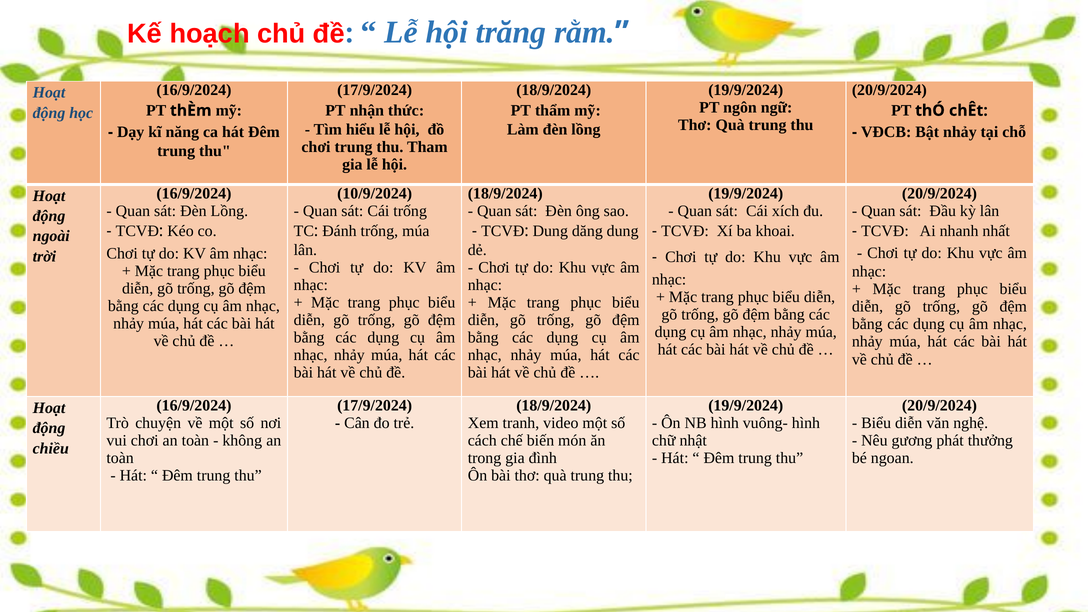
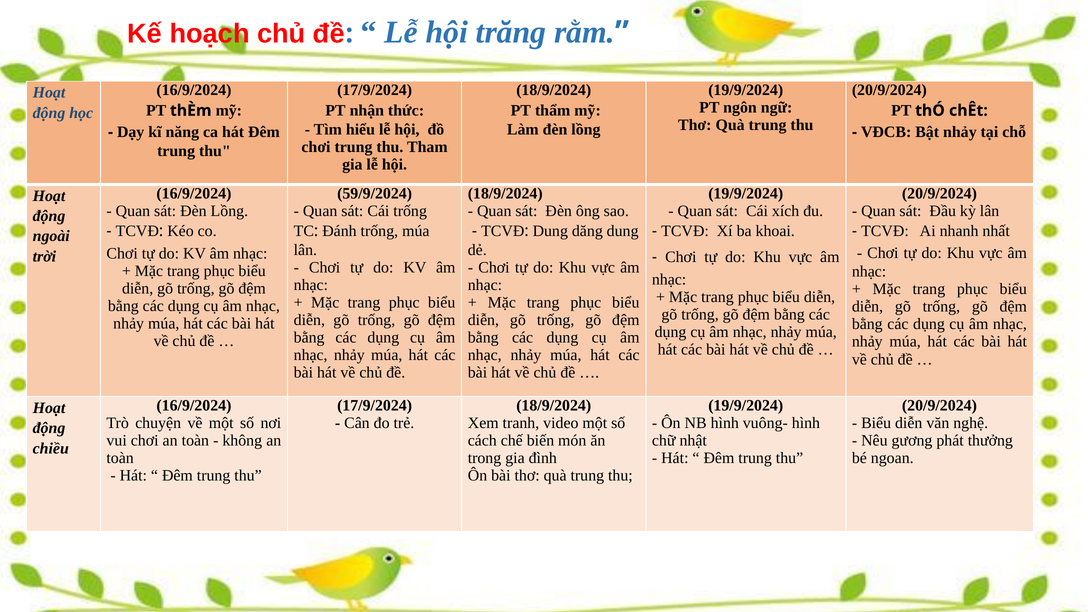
10/9/2024: 10/9/2024 -> 59/9/2024
